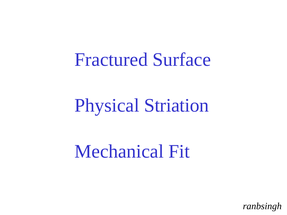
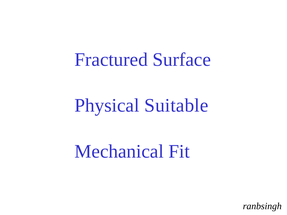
Striation: Striation -> Suitable
